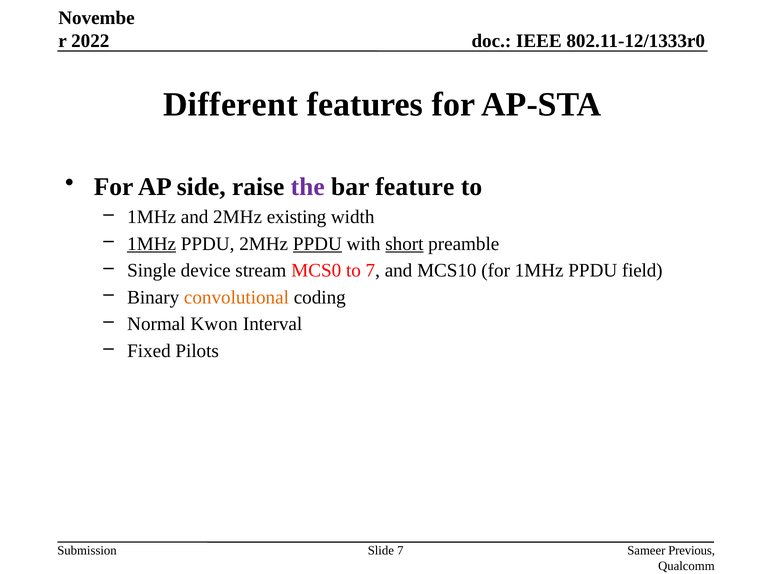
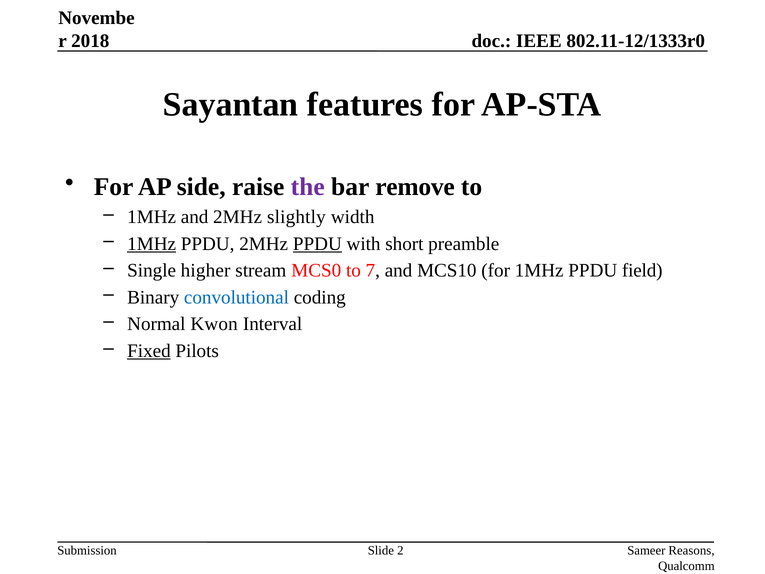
2022: 2022 -> 2018
Different: Different -> Sayantan
feature: feature -> remove
existing: existing -> slightly
short underline: present -> none
device: device -> higher
convolutional colour: orange -> blue
Fixed underline: none -> present
Slide 7: 7 -> 2
Previous: Previous -> Reasons
